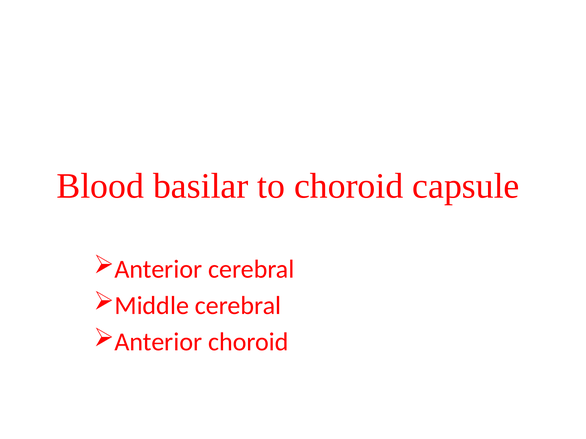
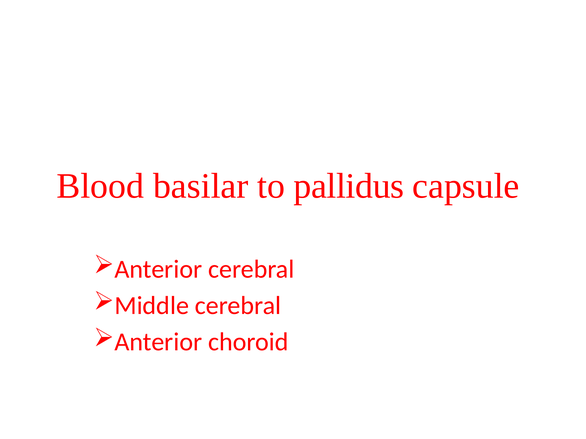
to choroid: choroid -> pallidus
